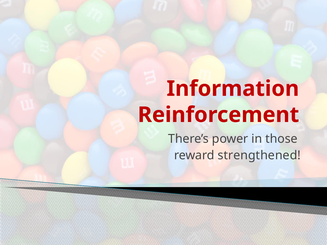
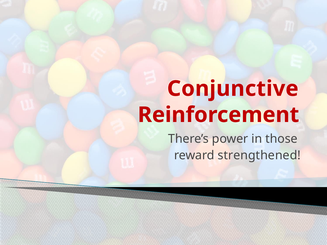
Information: Information -> Conjunctive
